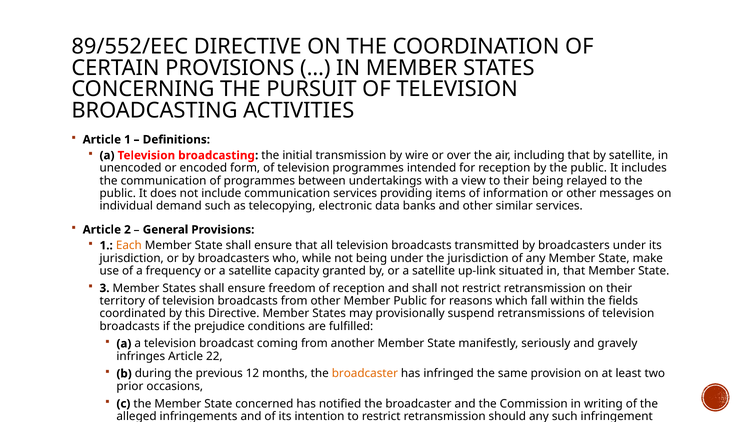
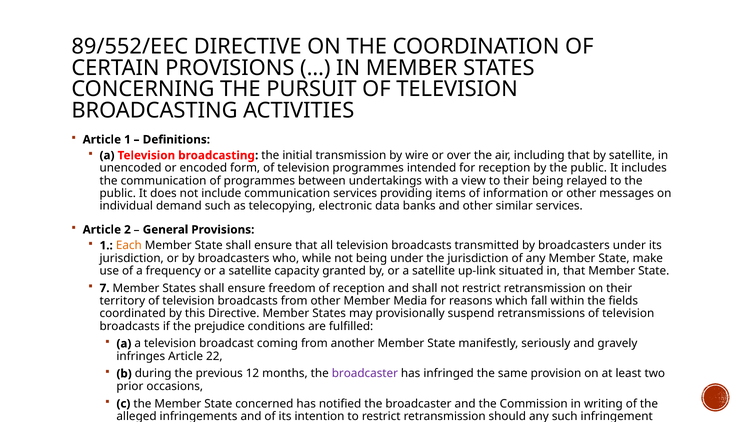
3: 3 -> 7
Member Public: Public -> Media
broadcaster at (365, 374) colour: orange -> purple
